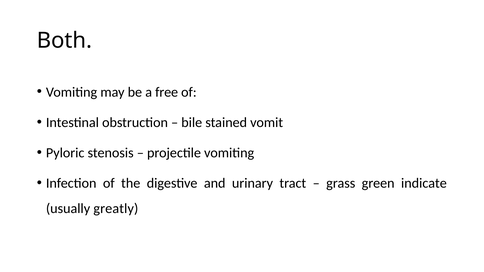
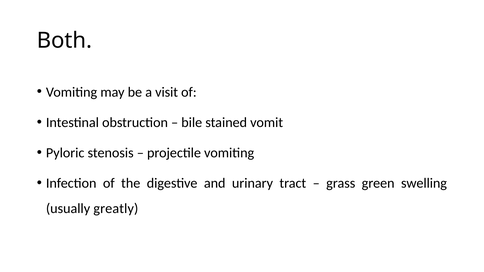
free: free -> visit
indicate: indicate -> swelling
